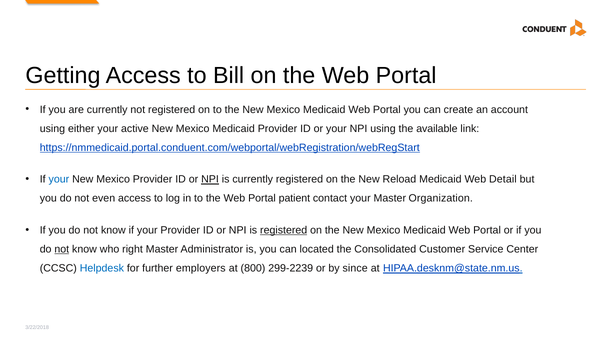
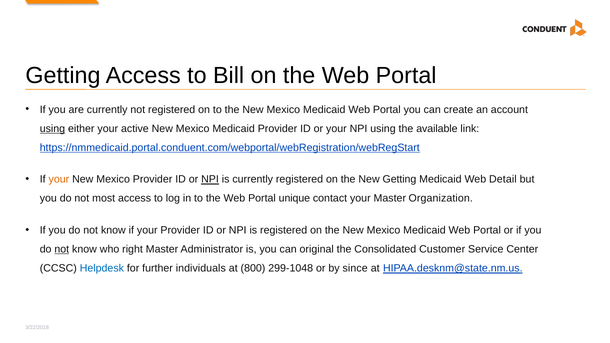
using at (52, 129) underline: none -> present
your at (59, 179) colour: blue -> orange
New Reload: Reload -> Getting
even: even -> most
patient: patient -> unique
registered at (284, 230) underline: present -> none
located: located -> original
employers: employers -> individuals
299-2239: 299-2239 -> 299-1048
